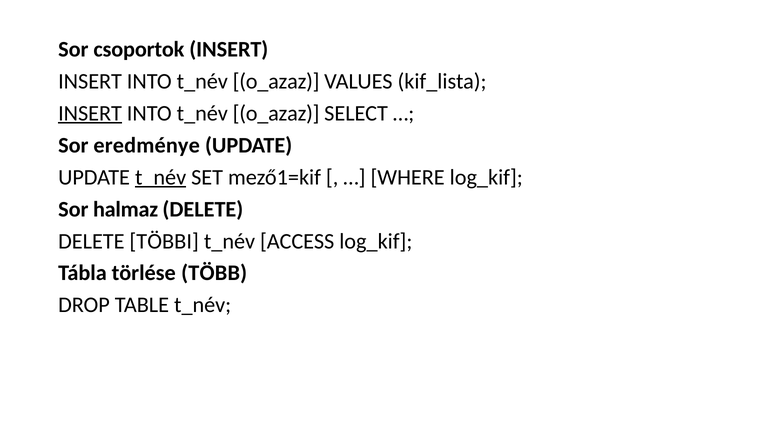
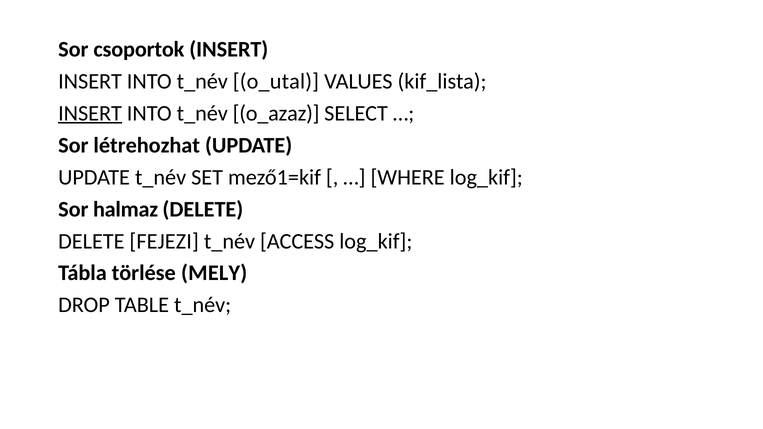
o_azaz at (276, 81): o_azaz -> o_utal
eredménye: eredménye -> létrehozhat
t_név at (161, 177) underline: present -> none
TÖBBI: TÖBBI -> FEJEZI
TÖBB: TÖBB -> MELY
